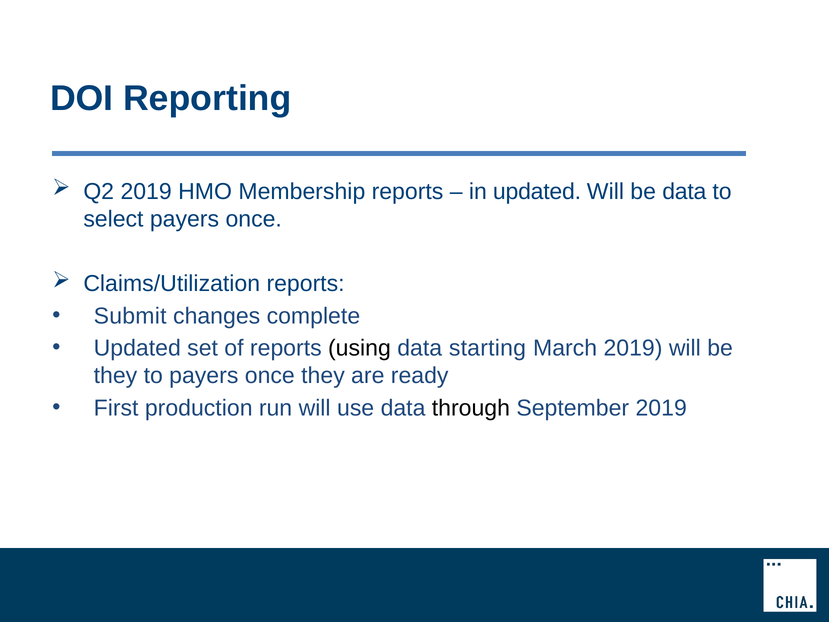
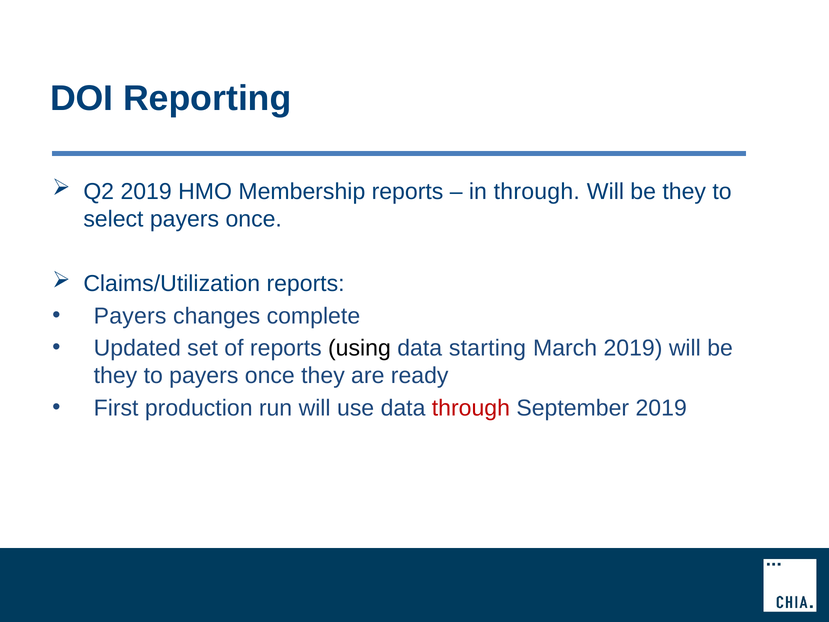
in updated: updated -> through
data at (684, 191): data -> they
Submit at (130, 316): Submit -> Payers
through at (471, 408) colour: black -> red
